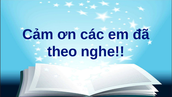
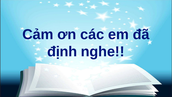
theo: theo -> định
